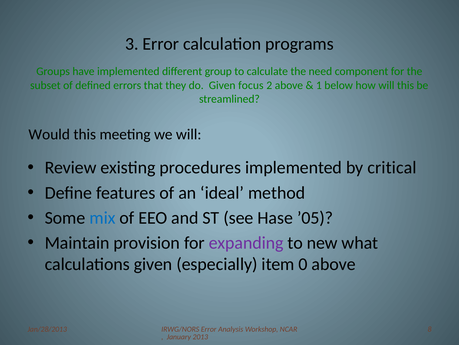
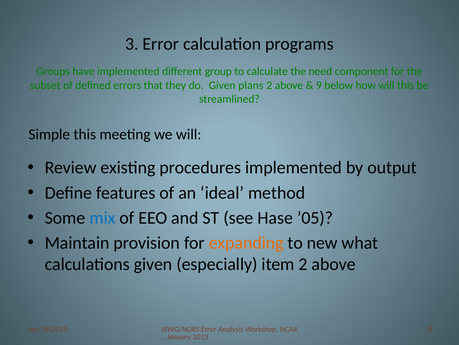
focus: focus -> plans
1: 1 -> 9
Would: Would -> Simple
critical: critical -> output
expanding colour: purple -> orange
item 0: 0 -> 2
